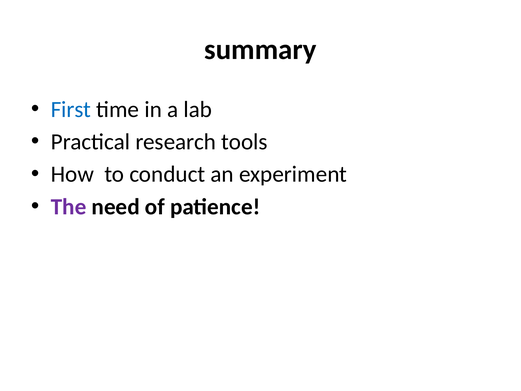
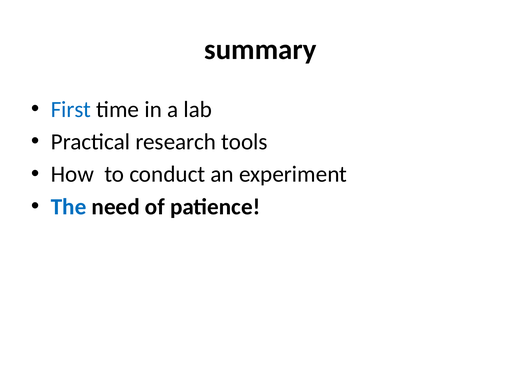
The colour: purple -> blue
